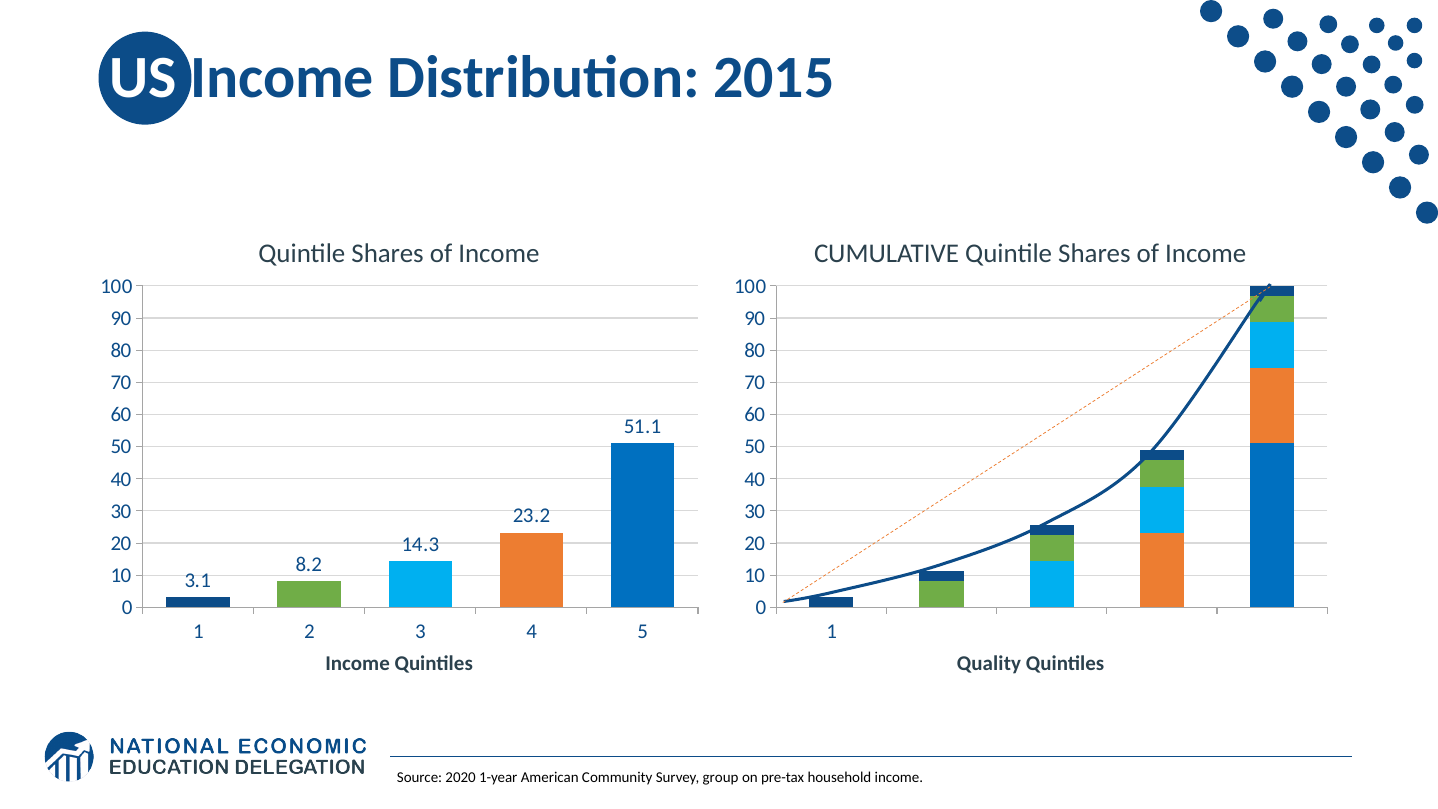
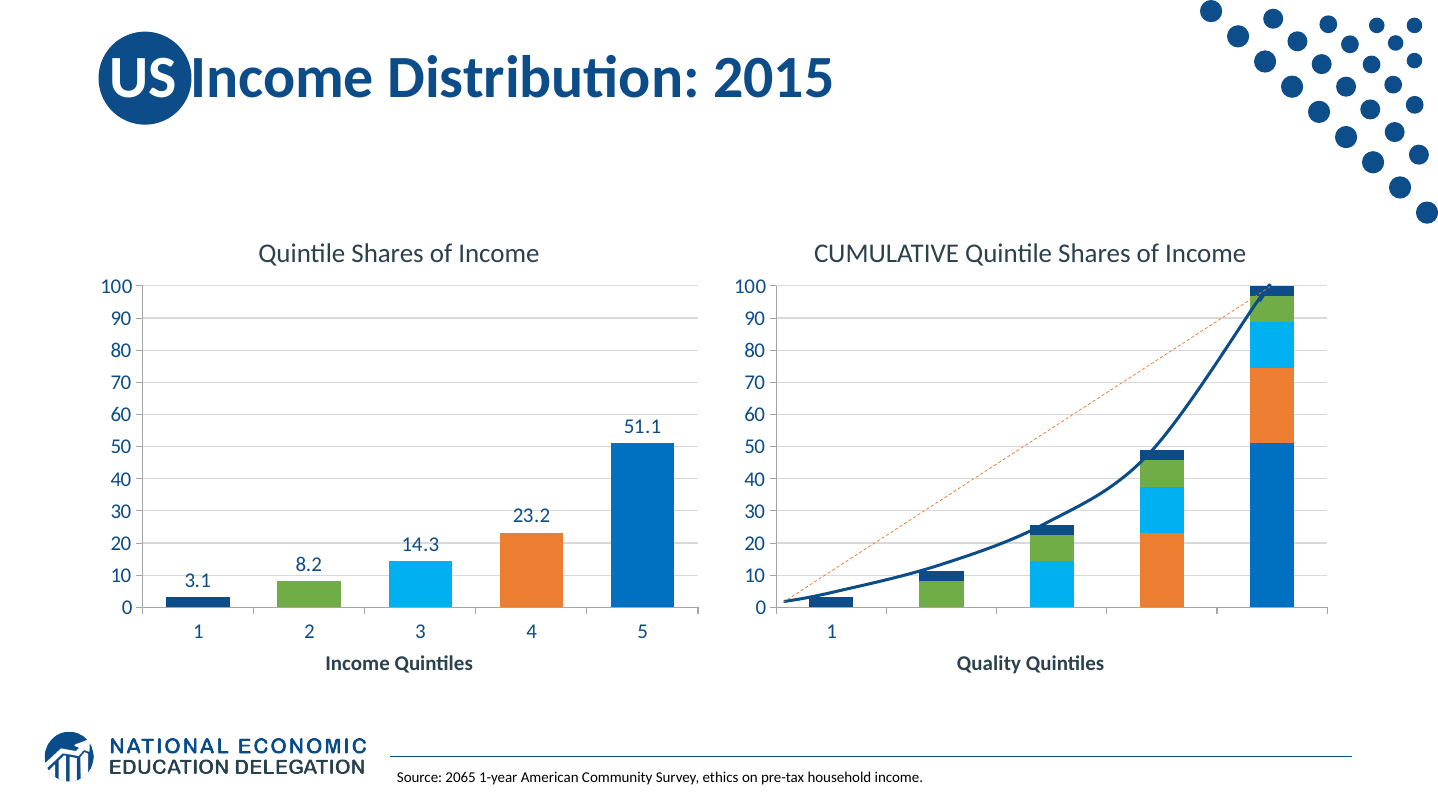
2020: 2020 -> 2065
group: group -> ethics
